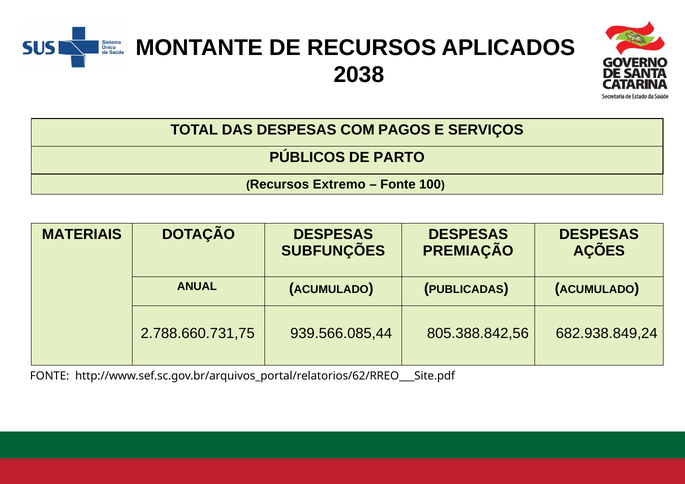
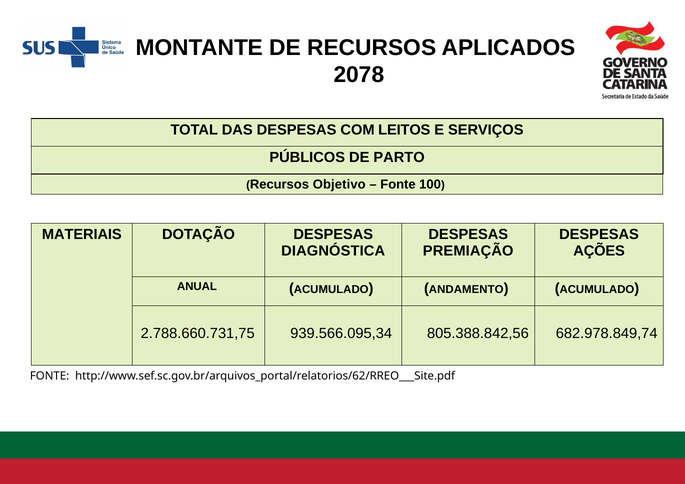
2038: 2038 -> 2078
PAGOS: PAGOS -> LEITOS
Extremo: Extremo -> Objetivo
SUBFUNÇÕES: SUBFUNÇÕES -> DIAGNÓSTICA
PUBLICADAS: PUBLICADAS -> ANDAMENTO
939.566.085,44: 939.566.085,44 -> 939.566.095,34
682.938.849,24: 682.938.849,24 -> 682.978.849,74
